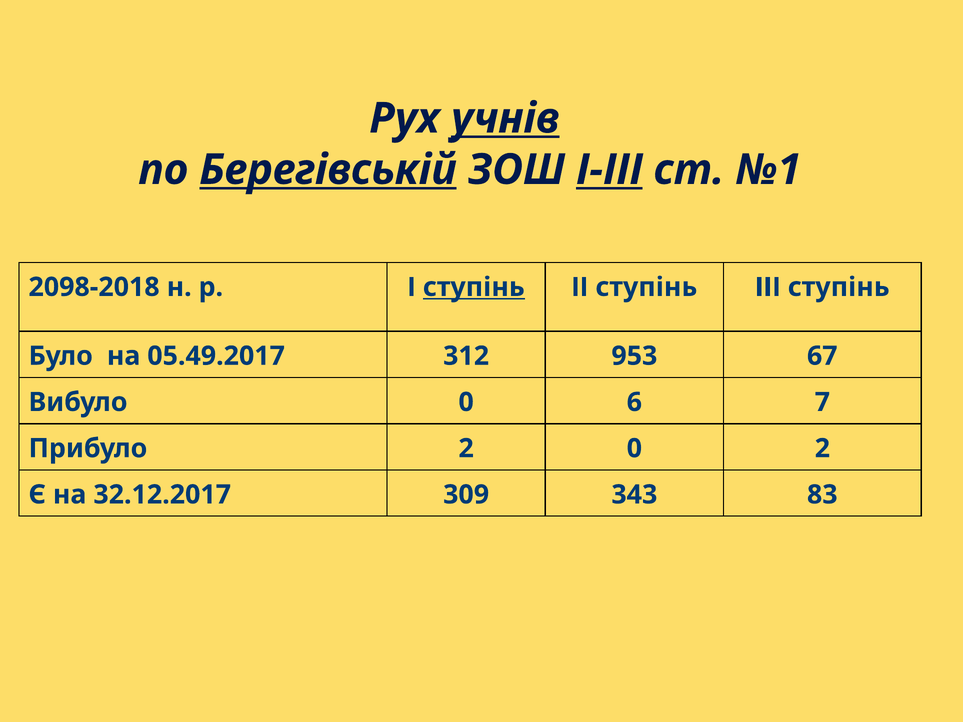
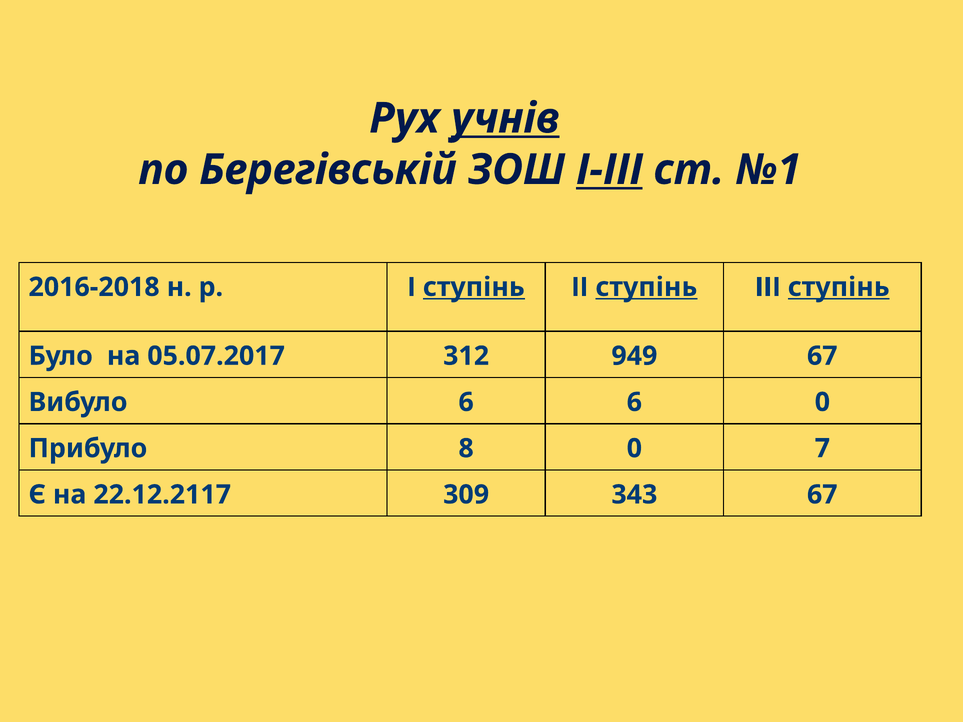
Берегівській underline: present -> none
2098-2018: 2098-2018 -> 2016-2018
ступінь at (646, 287) underline: none -> present
ступінь at (839, 287) underline: none -> present
05.49.2017: 05.49.2017 -> 05.07.2017
953: 953 -> 949
Вибуло 0: 0 -> 6
6 7: 7 -> 0
Прибуло 2: 2 -> 8
0 2: 2 -> 7
32.12.2017: 32.12.2017 -> 22.12.2117
343 83: 83 -> 67
